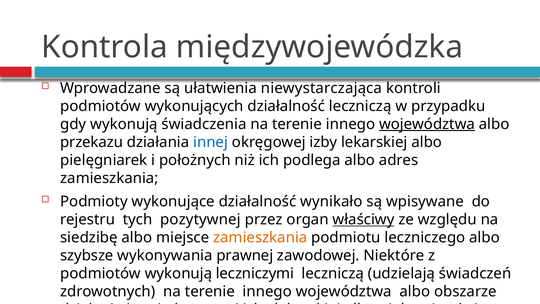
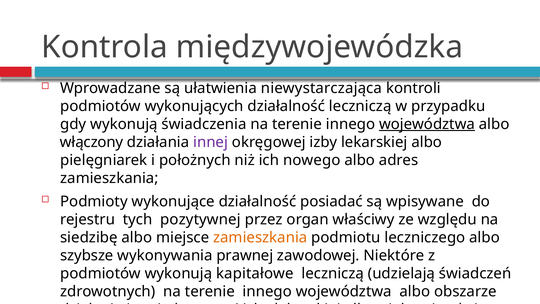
przekazu: przekazu -> włączony
innej at (211, 142) colour: blue -> purple
podlega: podlega -> nowego
wynikało: wynikało -> posiadać
właściwy underline: present -> none
leczniczymi: leczniczymi -> kapitałowe
